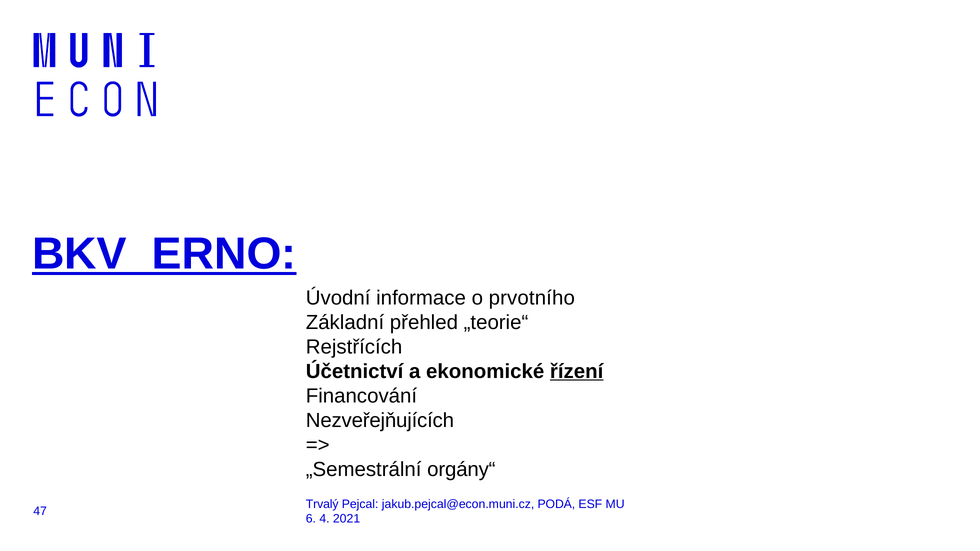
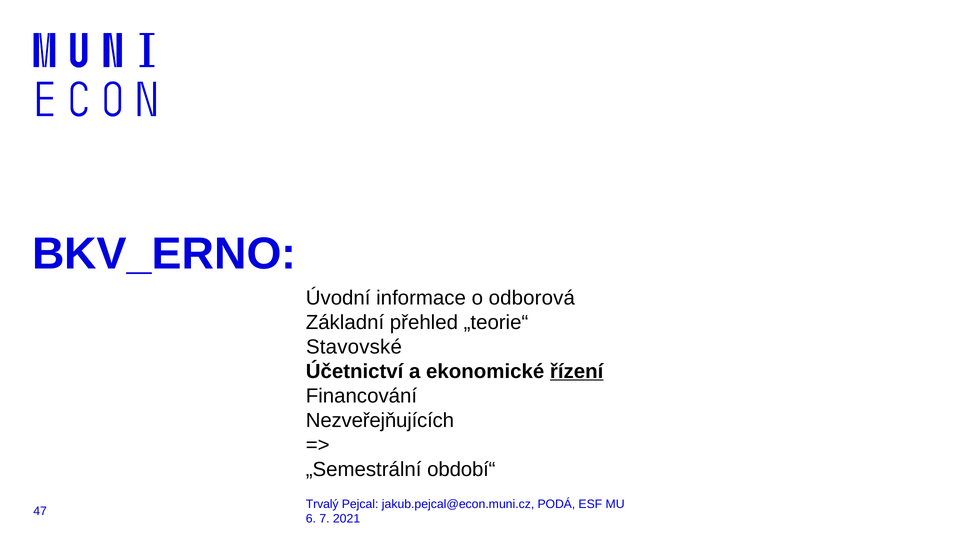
BKV_ERNO underline: present -> none
prvotního: prvotního -> odborová
Rejstřících: Rejstřících -> Stavovské
orgány“: orgány“ -> období“
4: 4 -> 7
